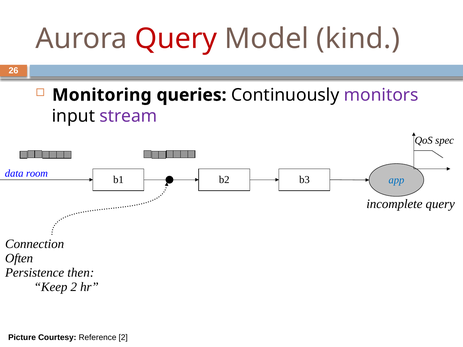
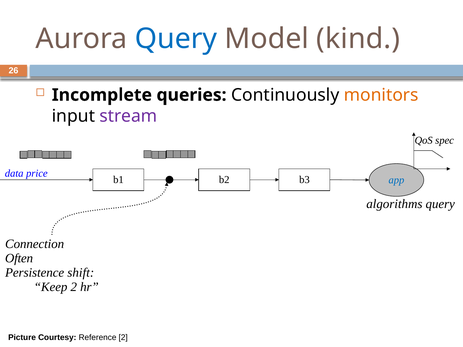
Query at (176, 39) colour: red -> blue
Monitoring: Monitoring -> Incomplete
monitors colour: purple -> orange
room: room -> price
incomplete: incomplete -> algorithms
then: then -> shift
